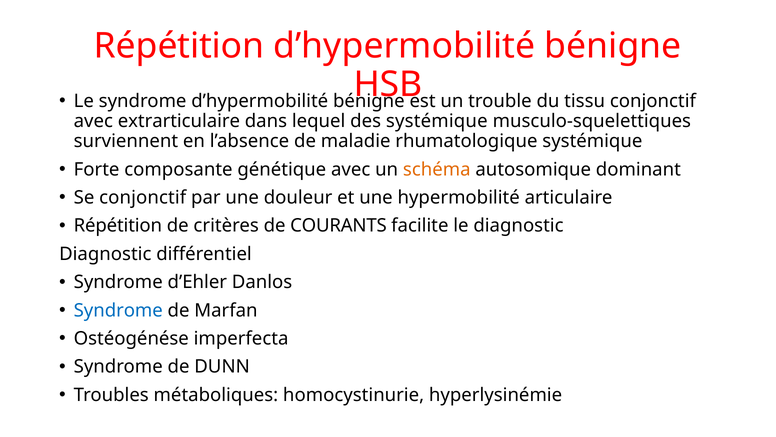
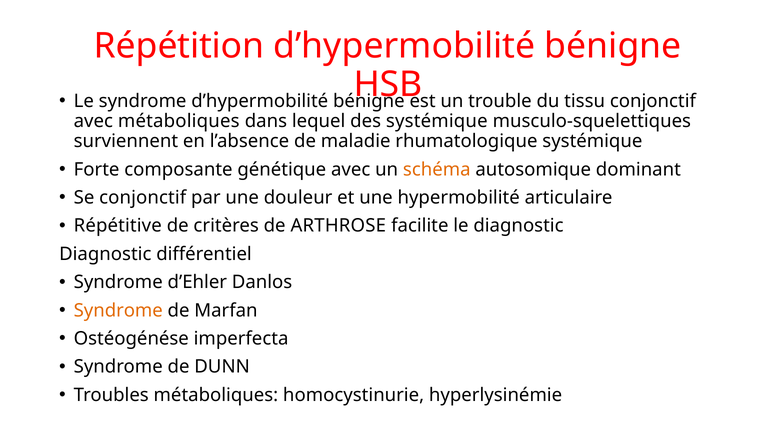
avec extrarticulaire: extrarticulaire -> métaboliques
Répétition at (118, 226): Répétition -> Répétitive
COURANTS: COURANTS -> ARTHROSE
Syndrome at (118, 310) colour: blue -> orange
